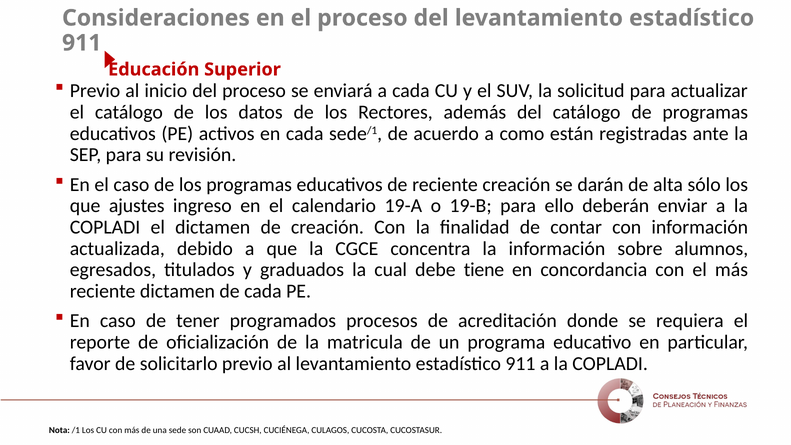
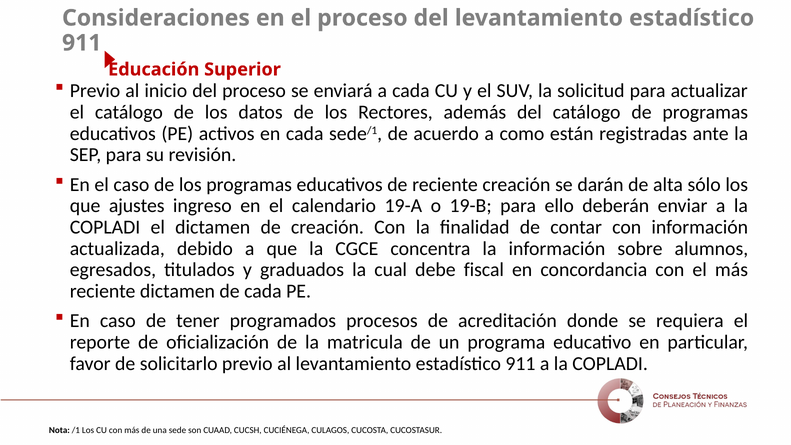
tiene: tiene -> fiscal
